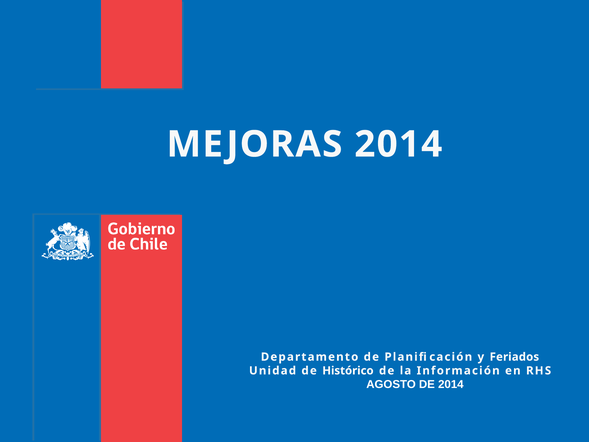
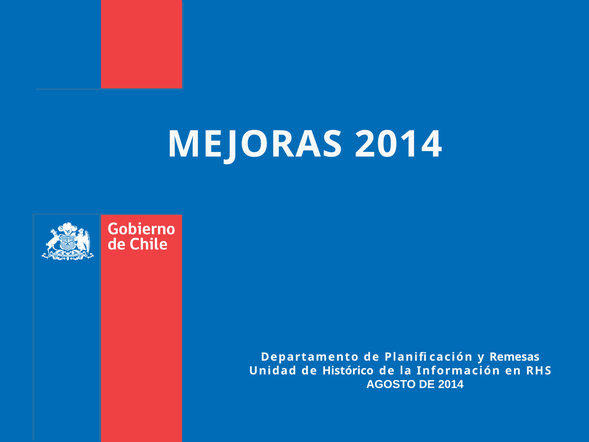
Feriados: Feriados -> Remesas
